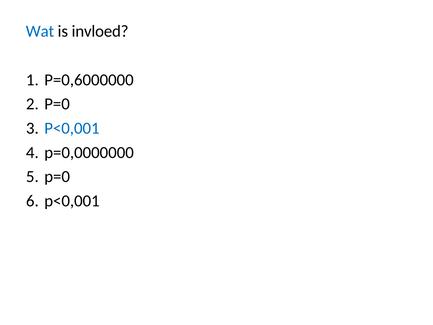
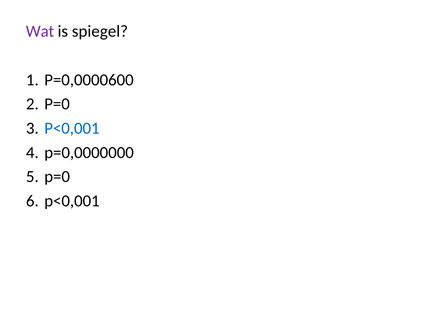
Wat colour: blue -> purple
invloed: invloed -> spiegel
P=0,6000000: P=0,6000000 -> P=0,0000600
